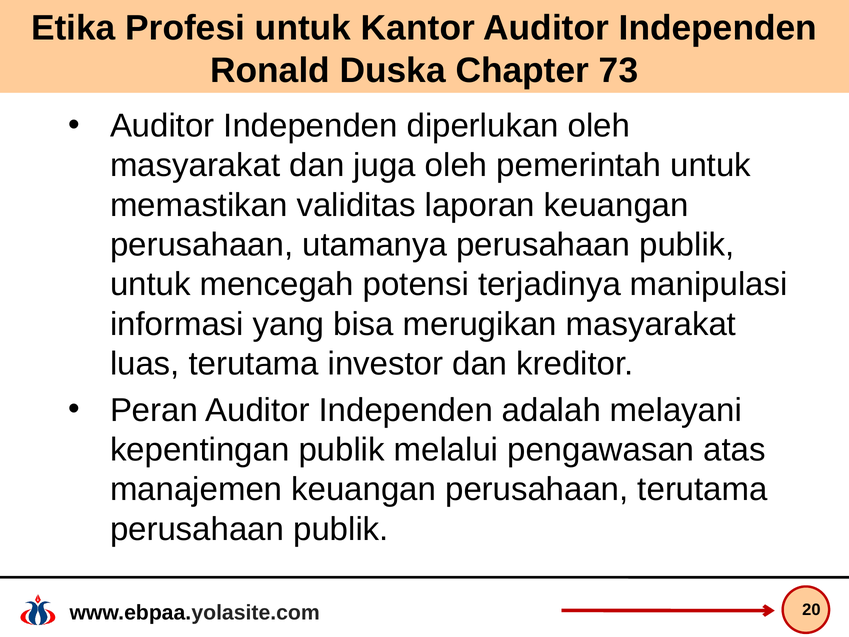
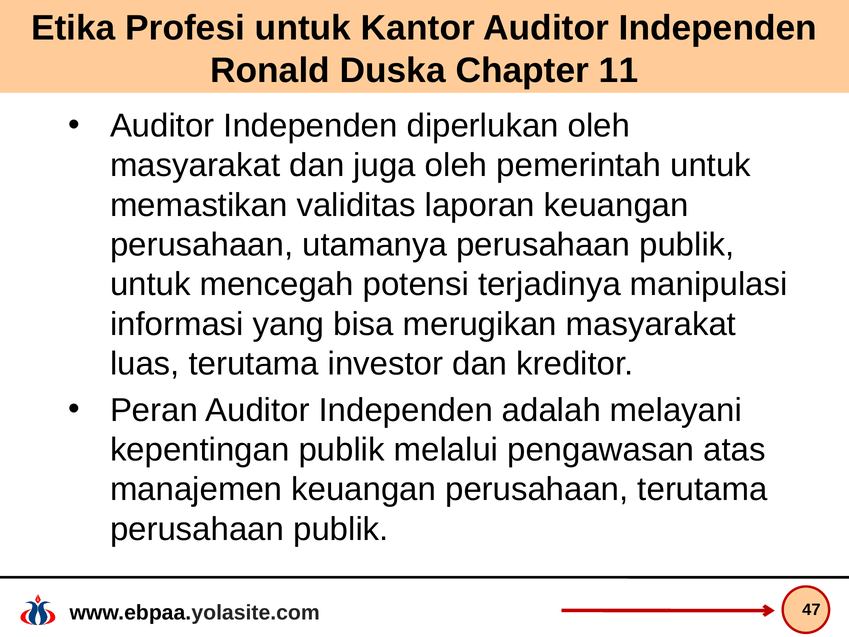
73: 73 -> 11
20: 20 -> 47
